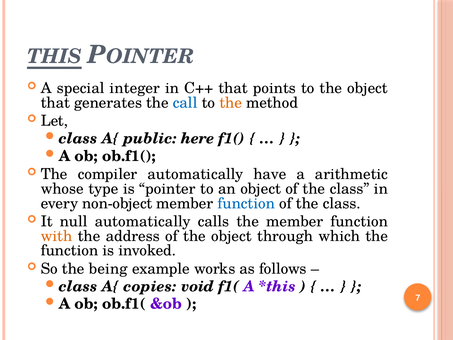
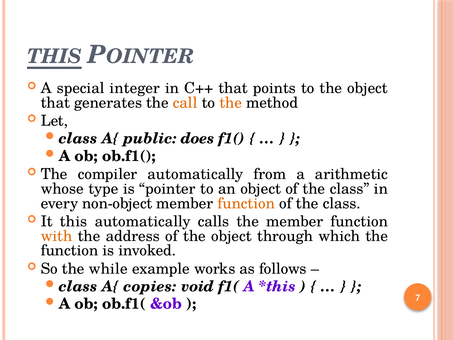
call colour: blue -> orange
here: here -> does
have: have -> from
function at (246, 203) colour: blue -> orange
It null: null -> this
being: being -> while
